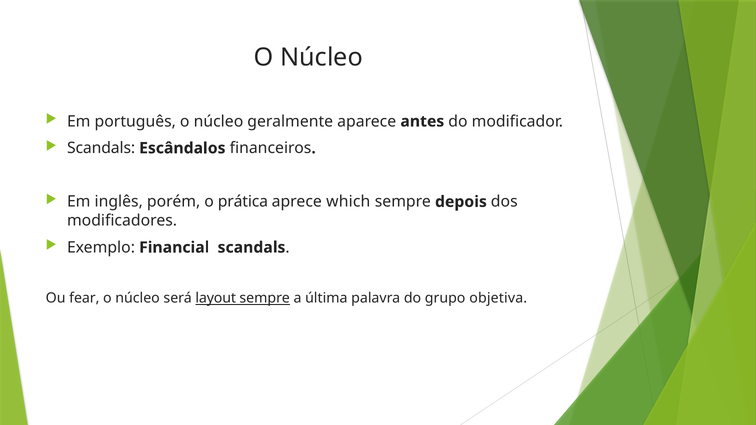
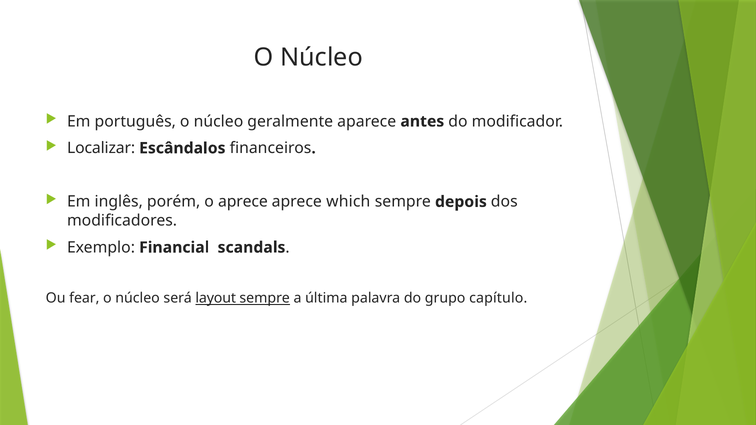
Scandals at (101, 148): Scandals -> Localizar
o prática: prática -> aprece
objetiva: objetiva -> capítulo
